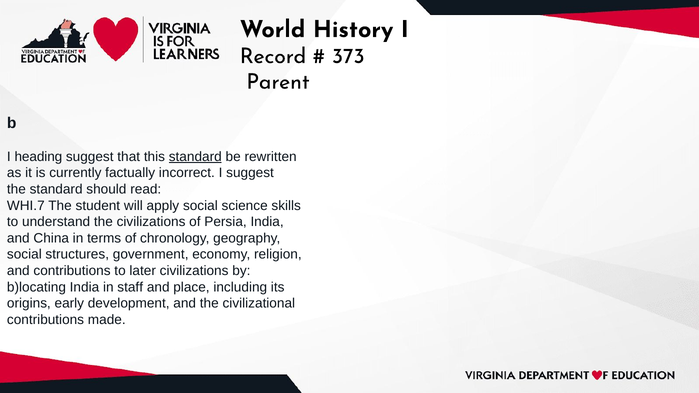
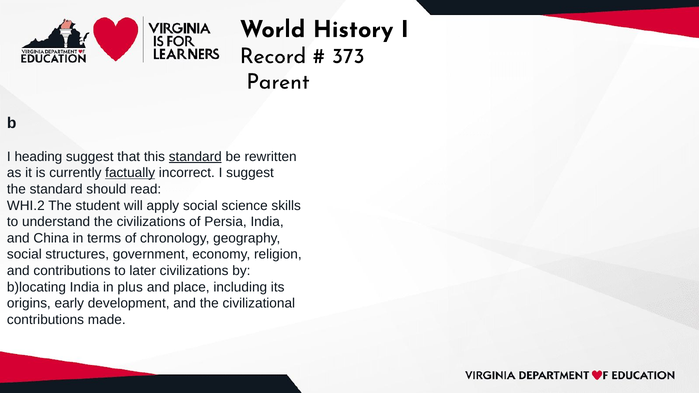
factually underline: none -> present
WHI.7: WHI.7 -> WHI.2
staff: staff -> plus
